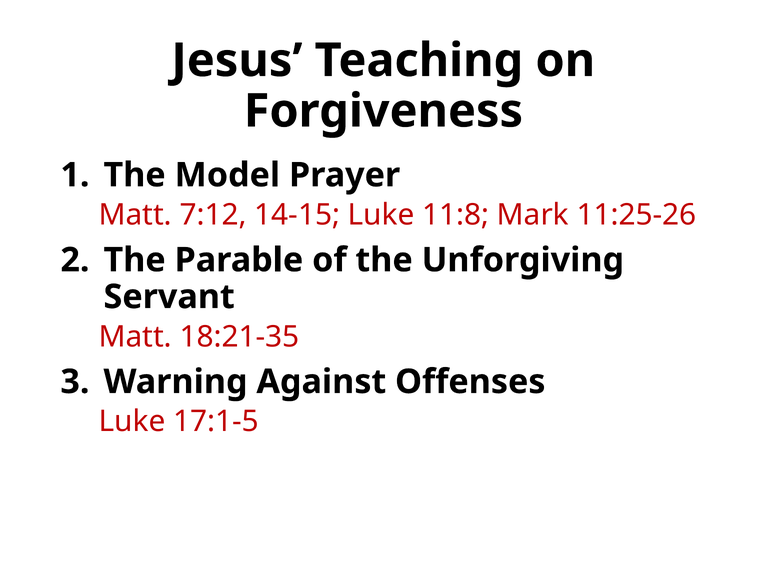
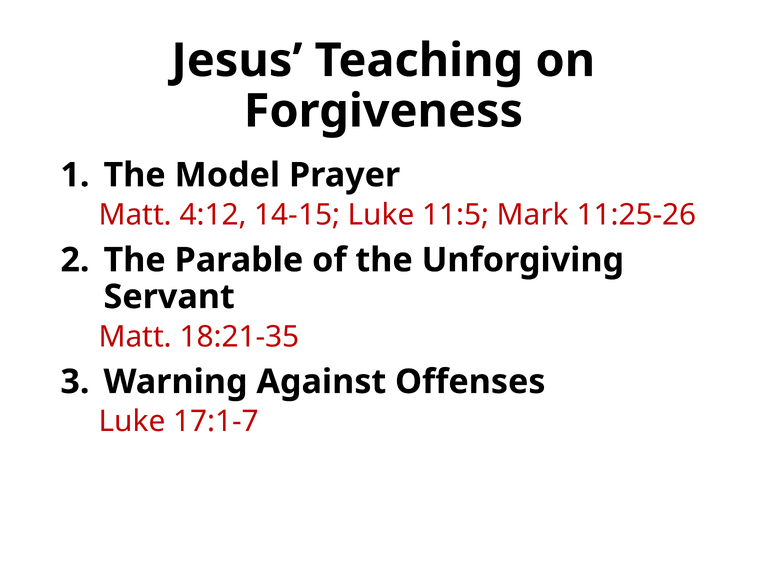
7:12: 7:12 -> 4:12
11:8: 11:8 -> 11:5
17:1-5: 17:1-5 -> 17:1-7
